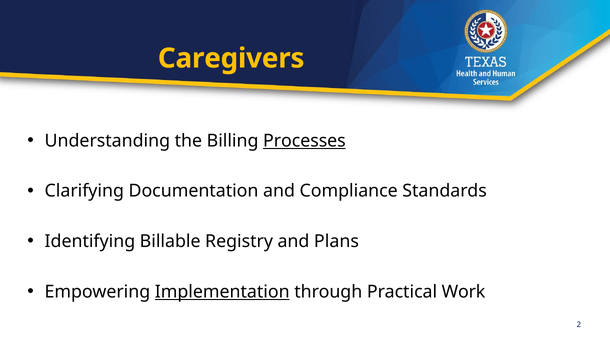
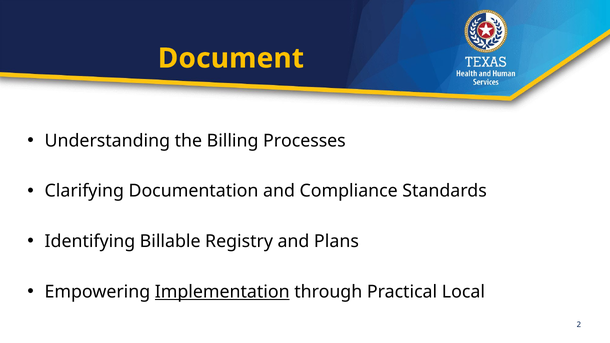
Caregivers: Caregivers -> Document
Processes underline: present -> none
Work: Work -> Local
